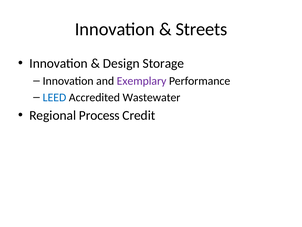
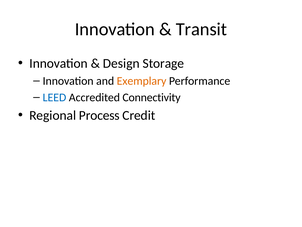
Streets: Streets -> Transit
Exemplary colour: purple -> orange
Wastewater: Wastewater -> Connectivity
